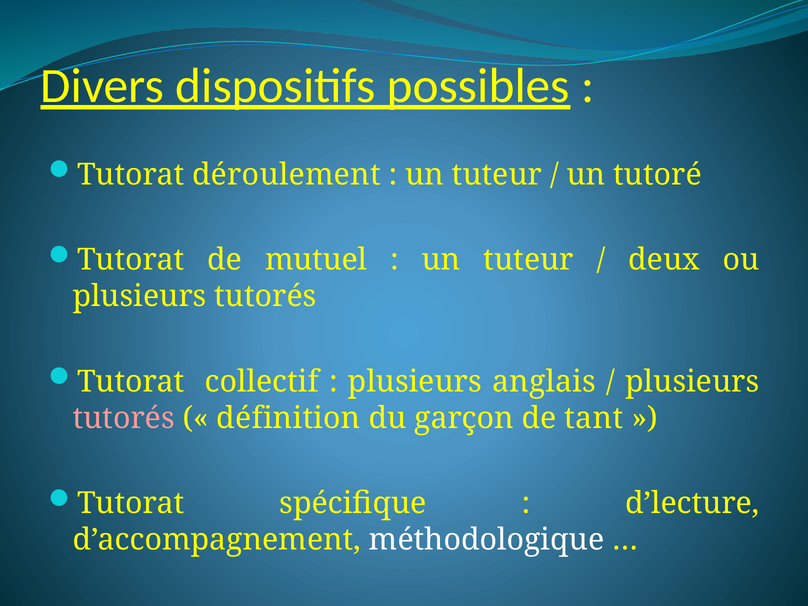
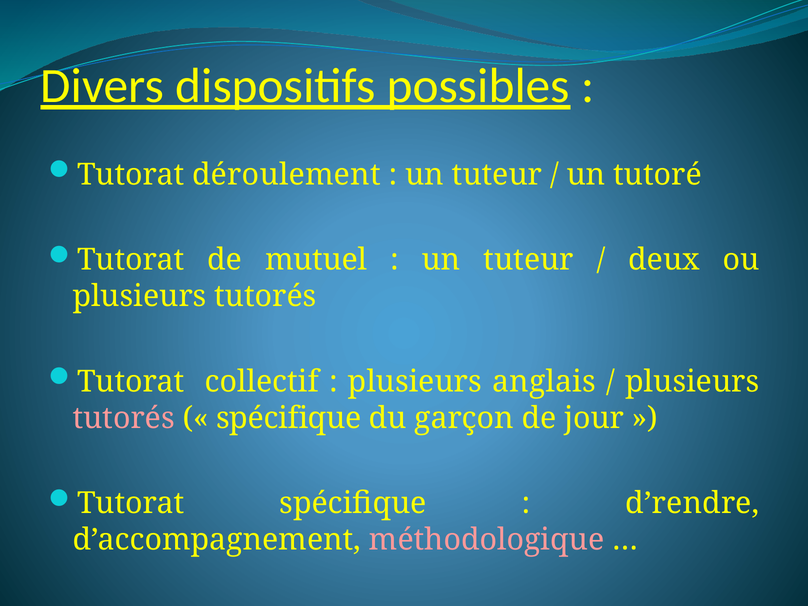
définition at (288, 418): définition -> spécifique
tant: tant -> jour
d’lecture: d’lecture -> d’rendre
méthodologique colour: white -> pink
